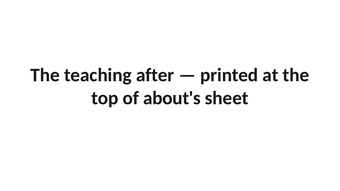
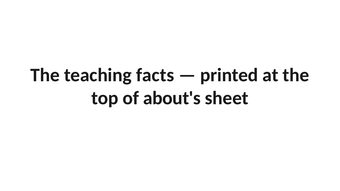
after: after -> facts
